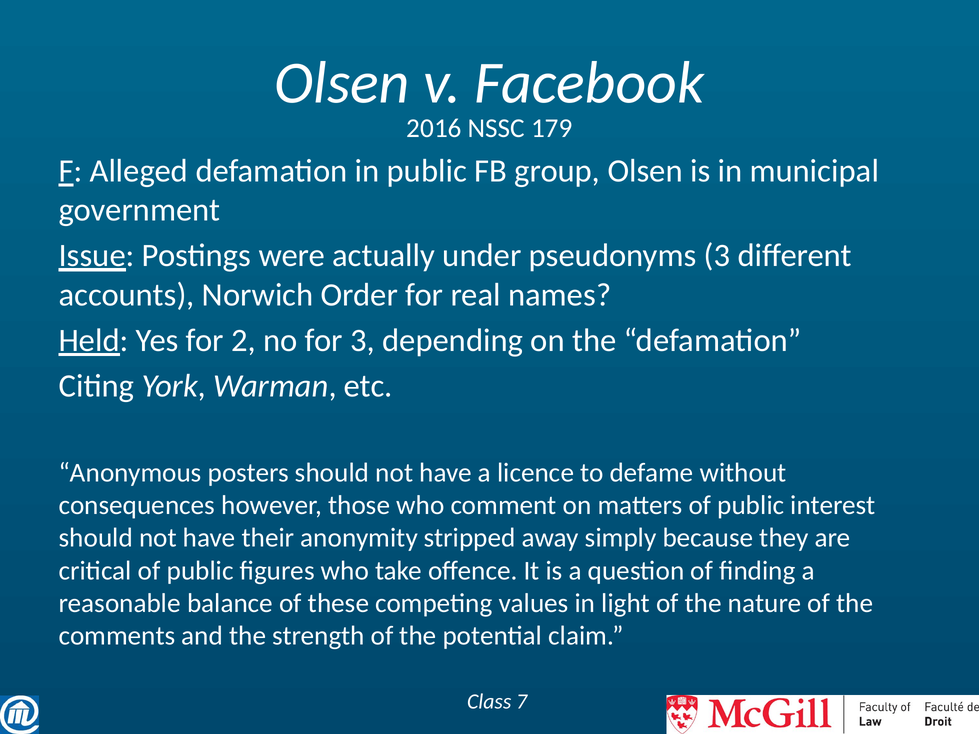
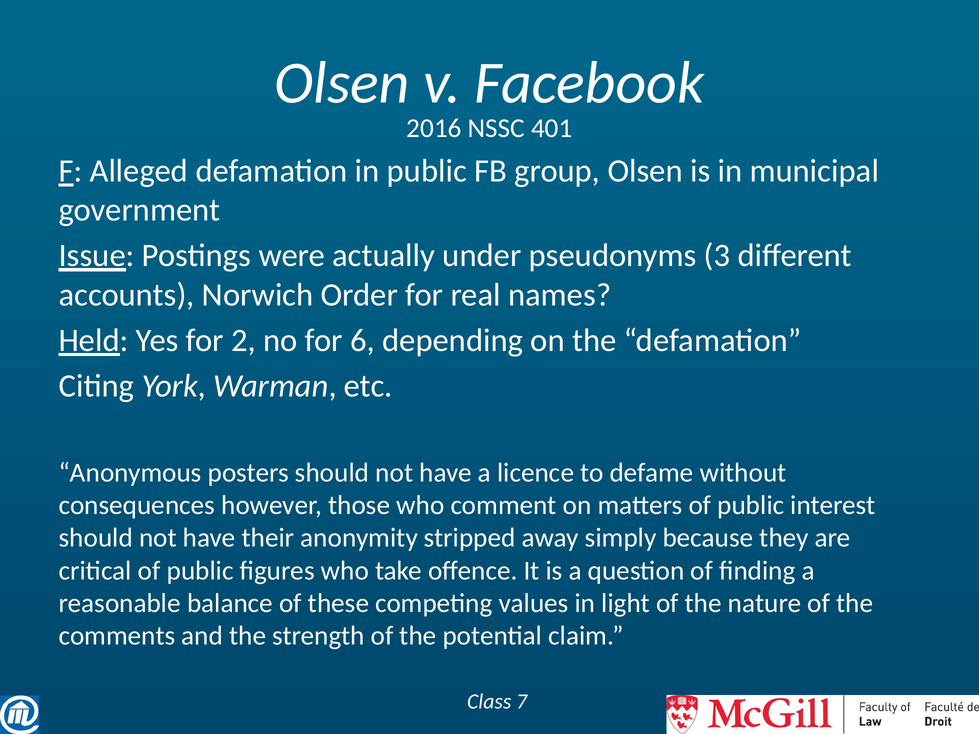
179: 179 -> 401
for 3: 3 -> 6
